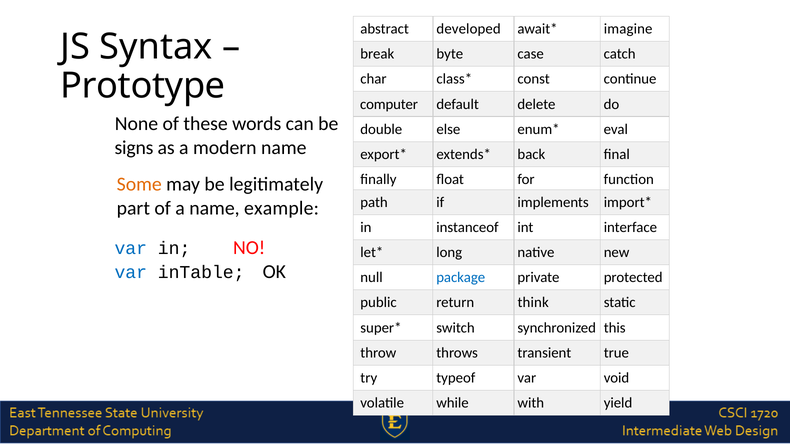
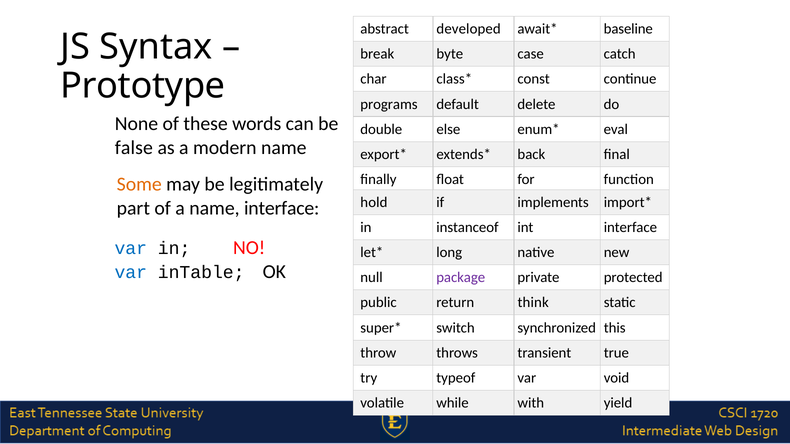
imagine: imagine -> baseline
computer: computer -> programs
signs: signs -> false
path: path -> hold
name example: example -> interface
package colour: blue -> purple
